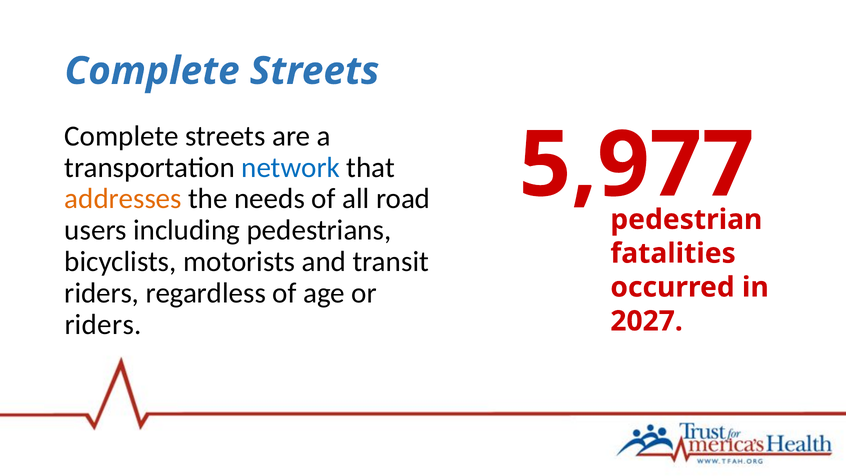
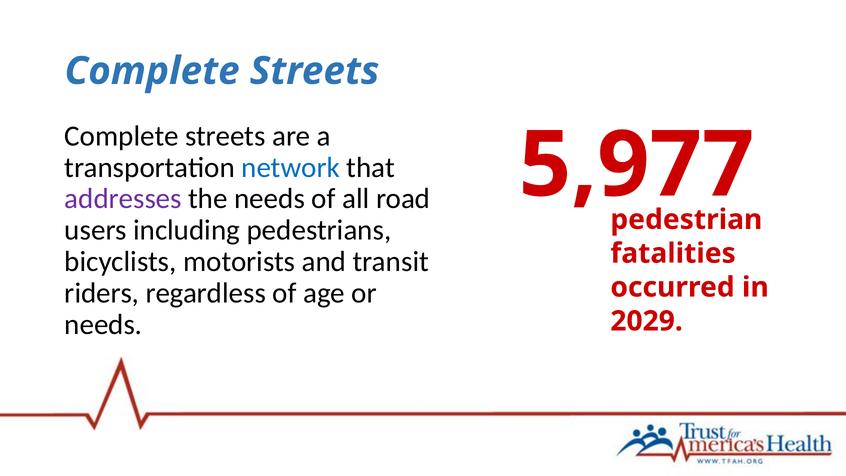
addresses colour: orange -> purple
riders at (103, 324): riders -> needs
2027: 2027 -> 2029
